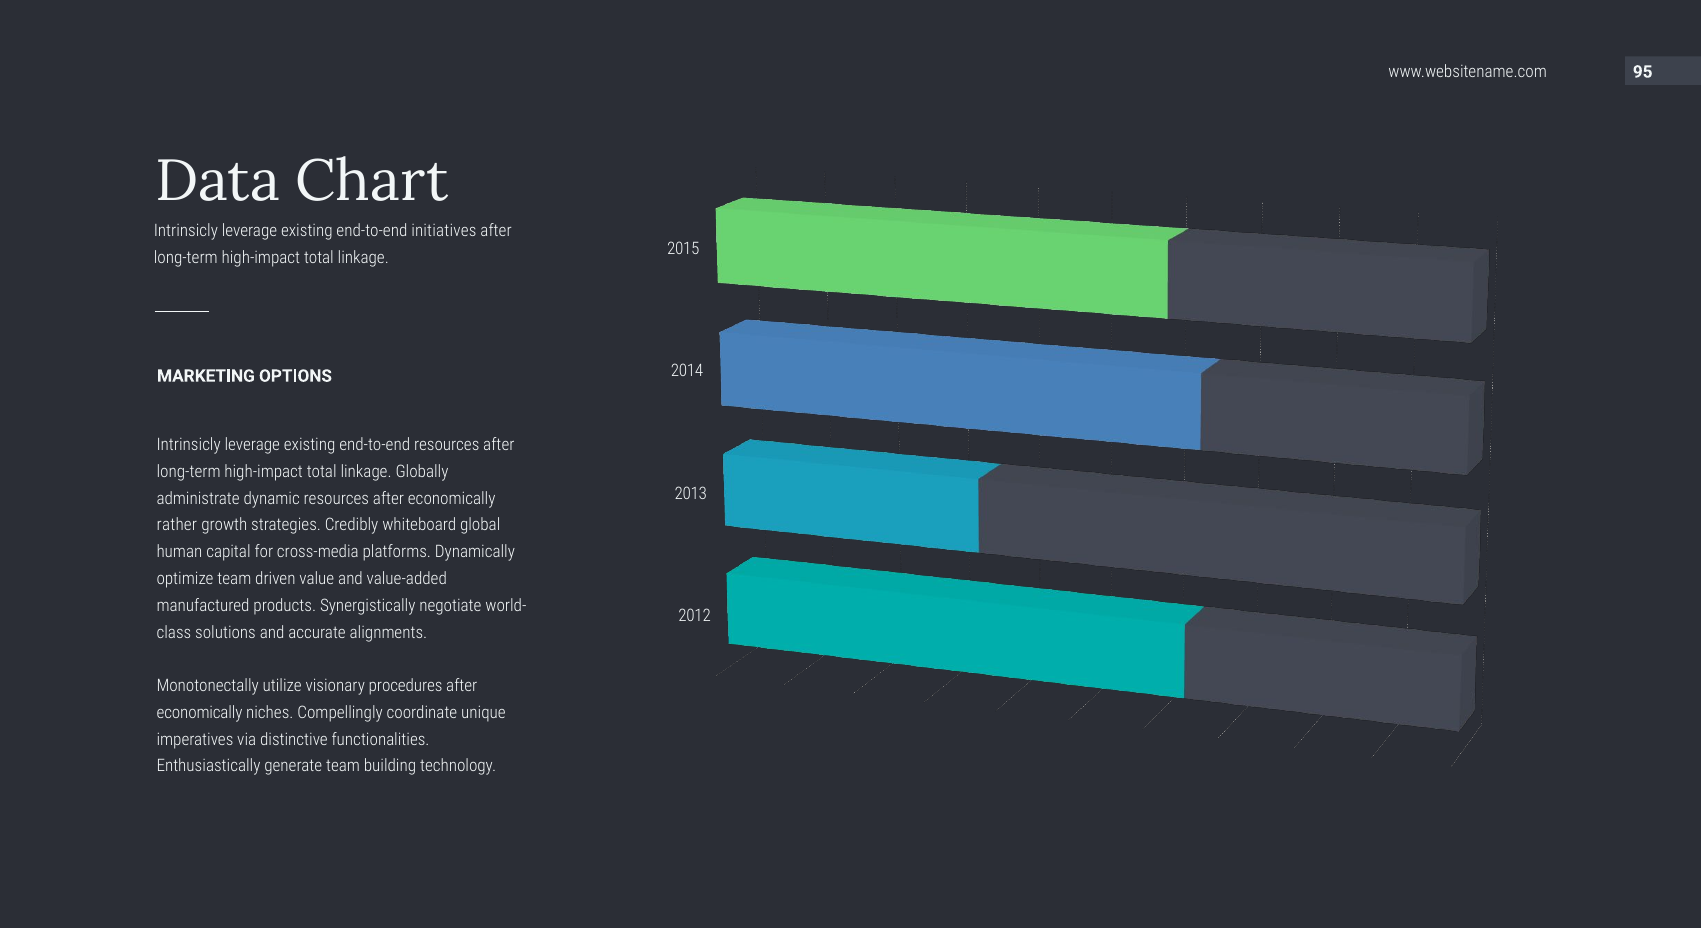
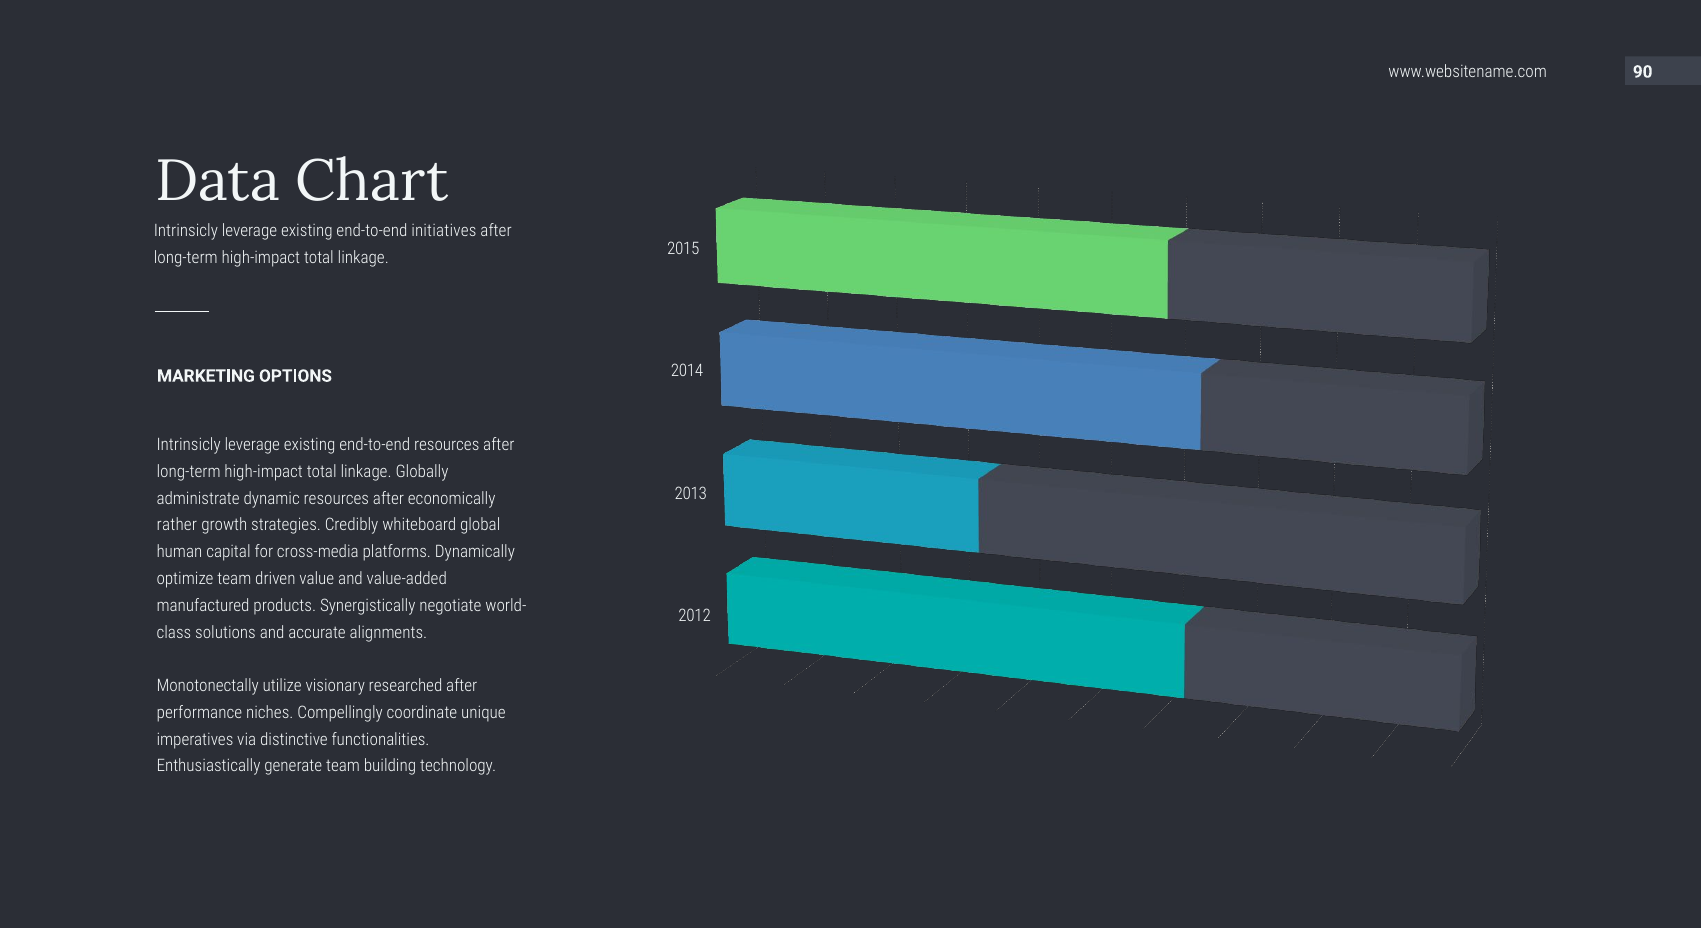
95: 95 -> 90
procedures: procedures -> researched
economically at (200, 713): economically -> performance
